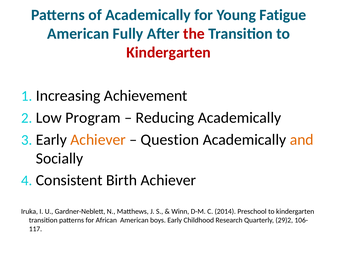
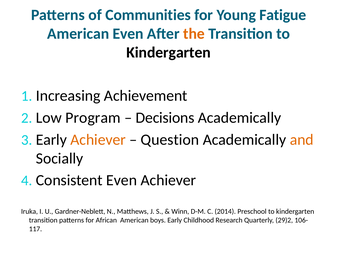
of Academically: Academically -> Communities
American Fully: Fully -> Even
the colour: red -> orange
Kindergarten at (169, 52) colour: red -> black
Reducing: Reducing -> Decisions
Birth at (122, 180): Birth -> Even
